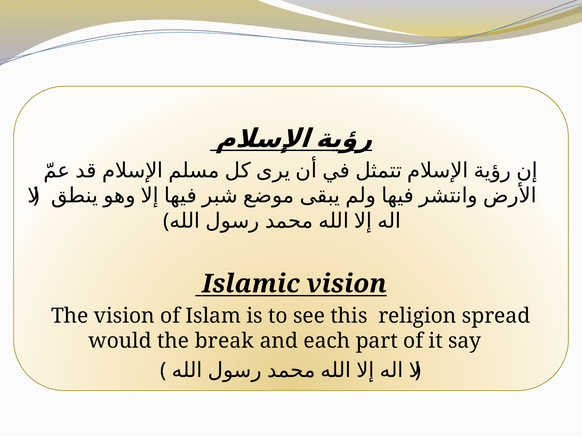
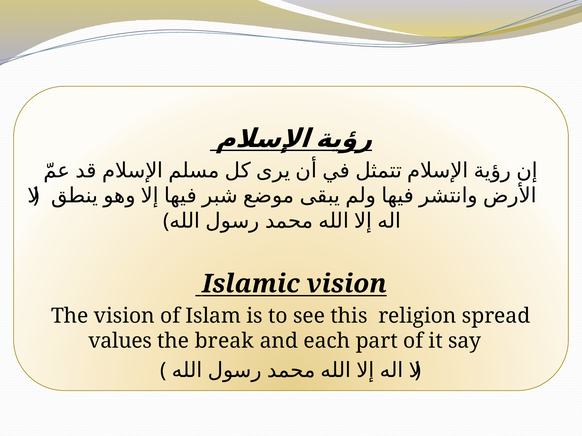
would: would -> values
